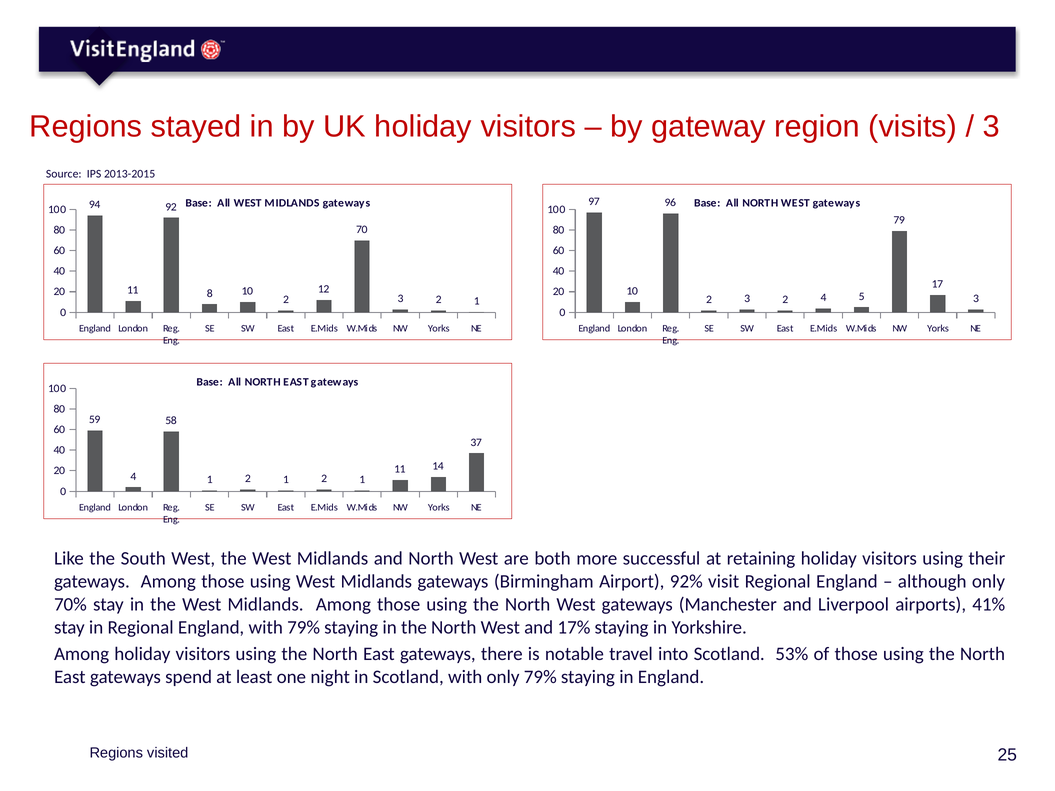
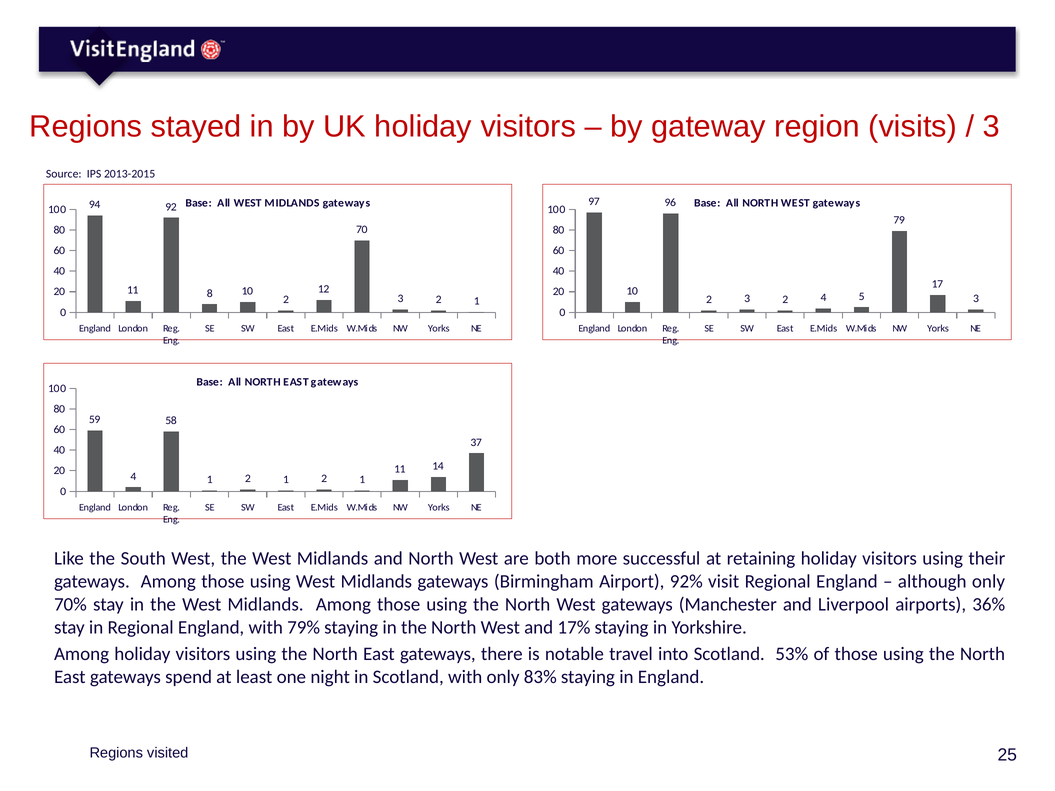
41%: 41% -> 36%
only 79%: 79% -> 83%
